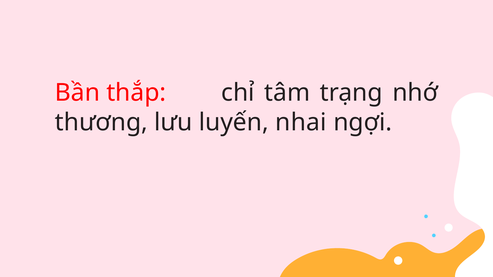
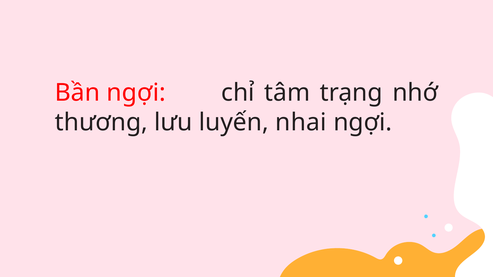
Bần thắp: thắp -> ngợi
